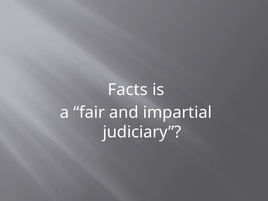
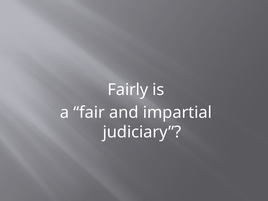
Facts: Facts -> Fairly
